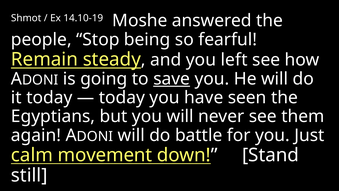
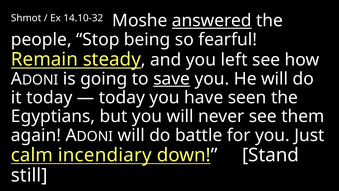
14.10-19: 14.10-19 -> 14.10-32
answered underline: none -> present
movement: movement -> incendiary
